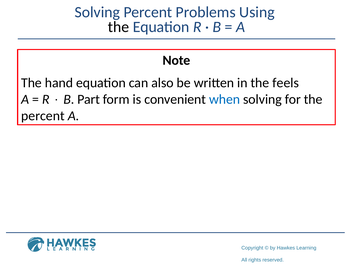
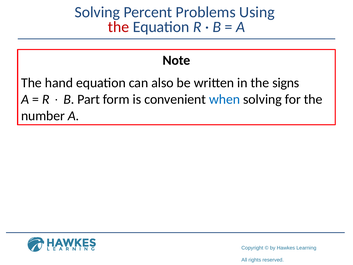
the at (119, 27) colour: black -> red
feels: feels -> signs
percent at (43, 116): percent -> number
